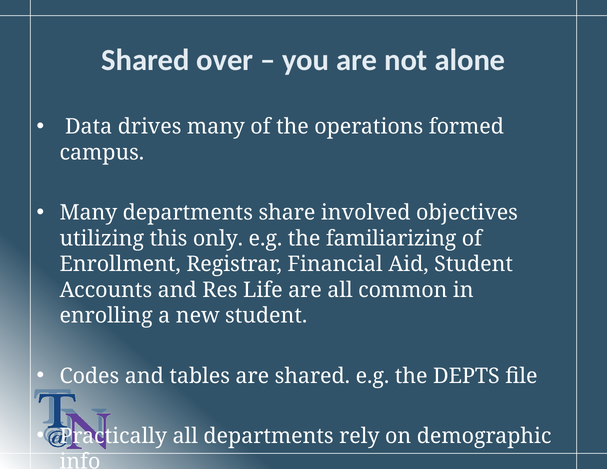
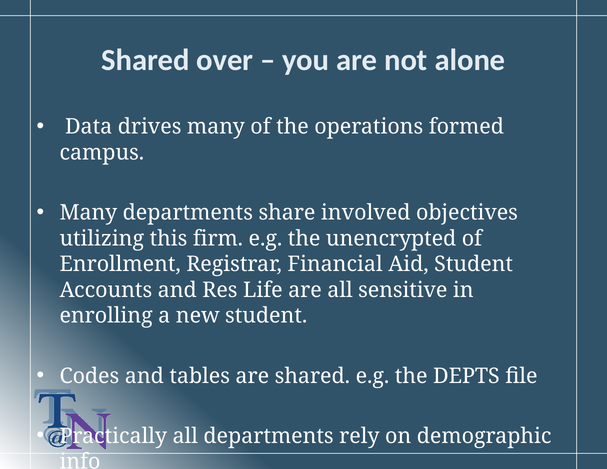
only: only -> firm
familiarizing: familiarizing -> unencrypted
common: common -> sensitive
